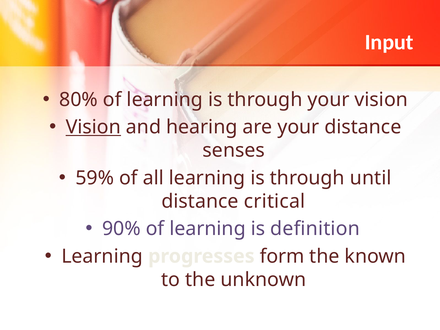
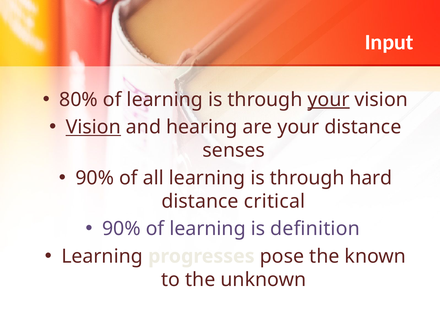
your at (329, 100) underline: none -> present
59% at (95, 178): 59% -> 90%
until: until -> hard
form: form -> pose
